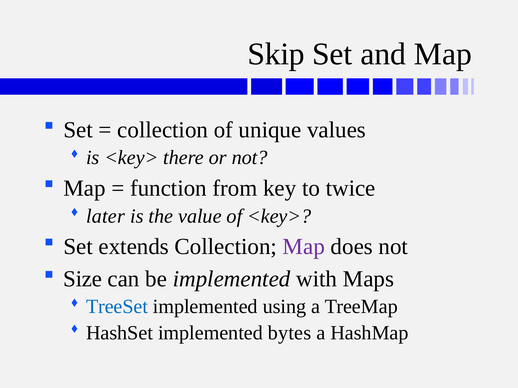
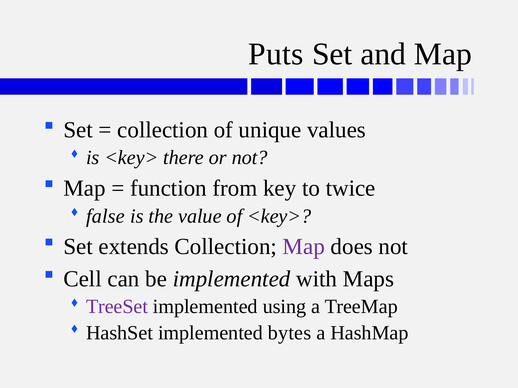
Skip: Skip -> Puts
later: later -> false
Size: Size -> Cell
TreeSet colour: blue -> purple
